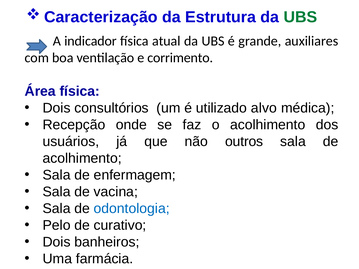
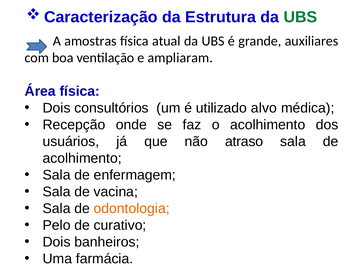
indicador: indicador -> amostras
corrimento: corrimento -> ampliaram
outros: outros -> atraso
odontologia colour: blue -> orange
